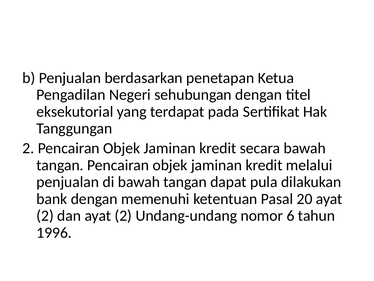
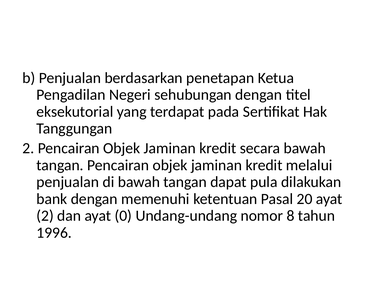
dan ayat 2: 2 -> 0
6: 6 -> 8
